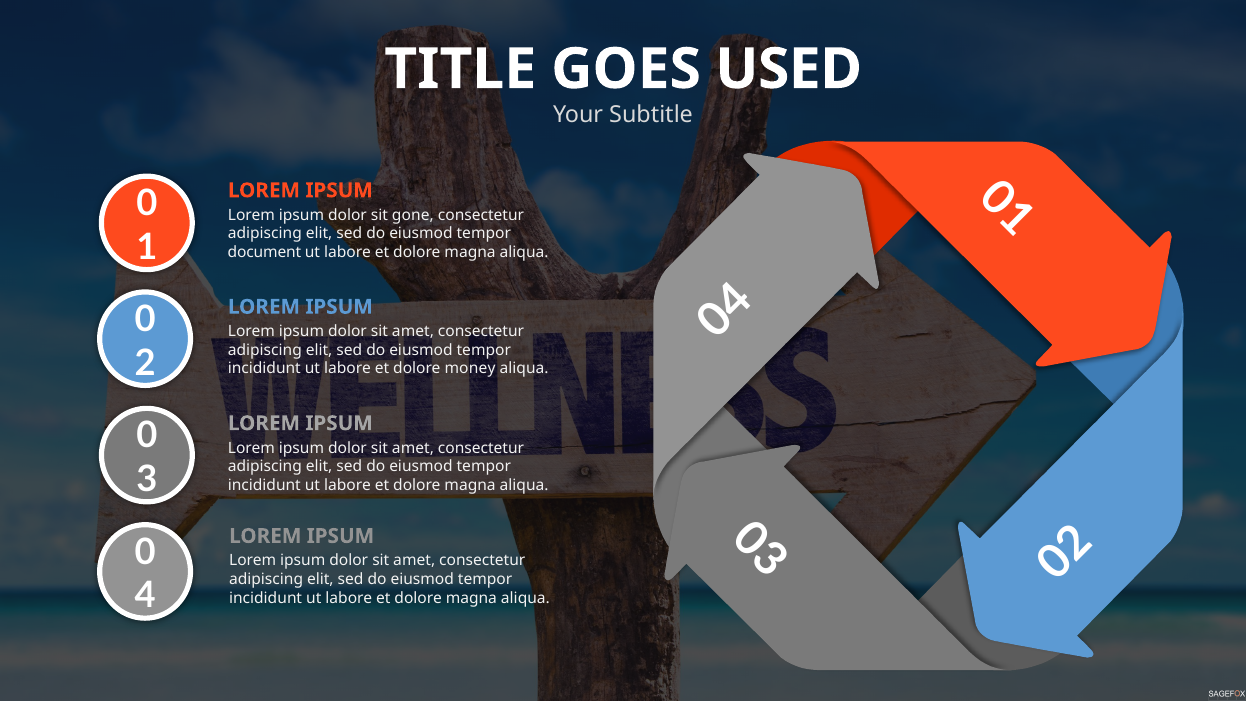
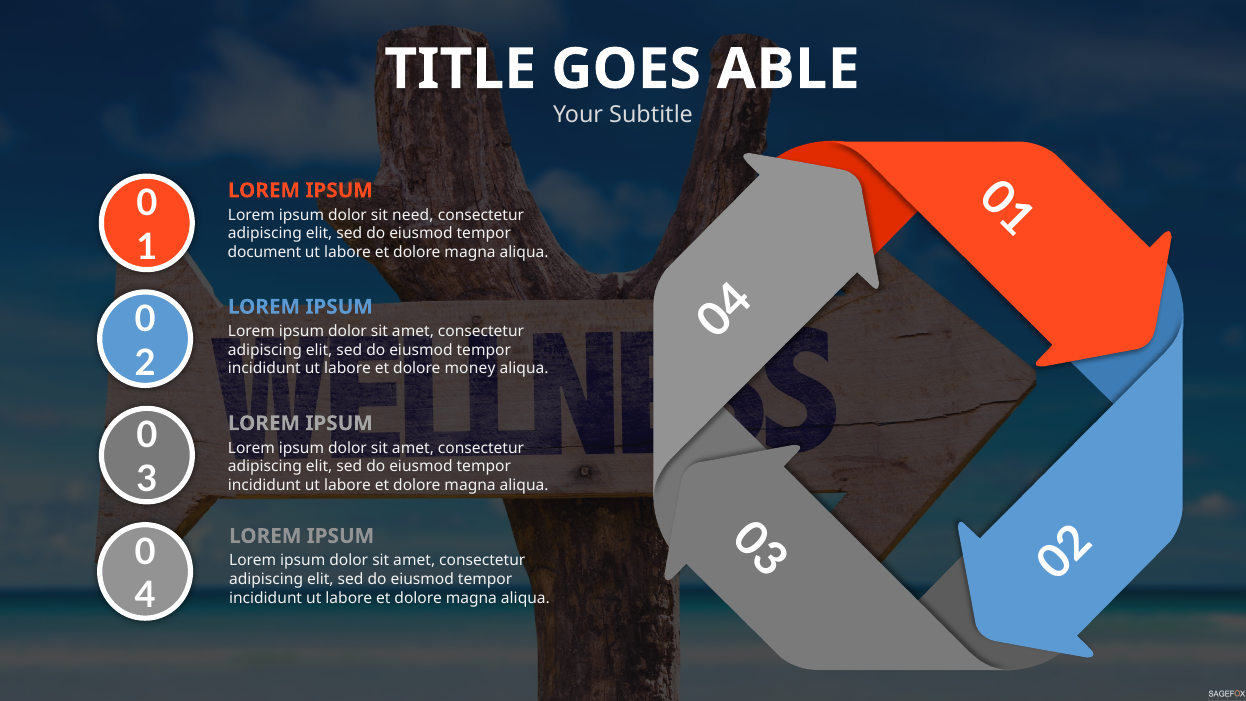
USED: USED -> ABLE
gone: gone -> need
